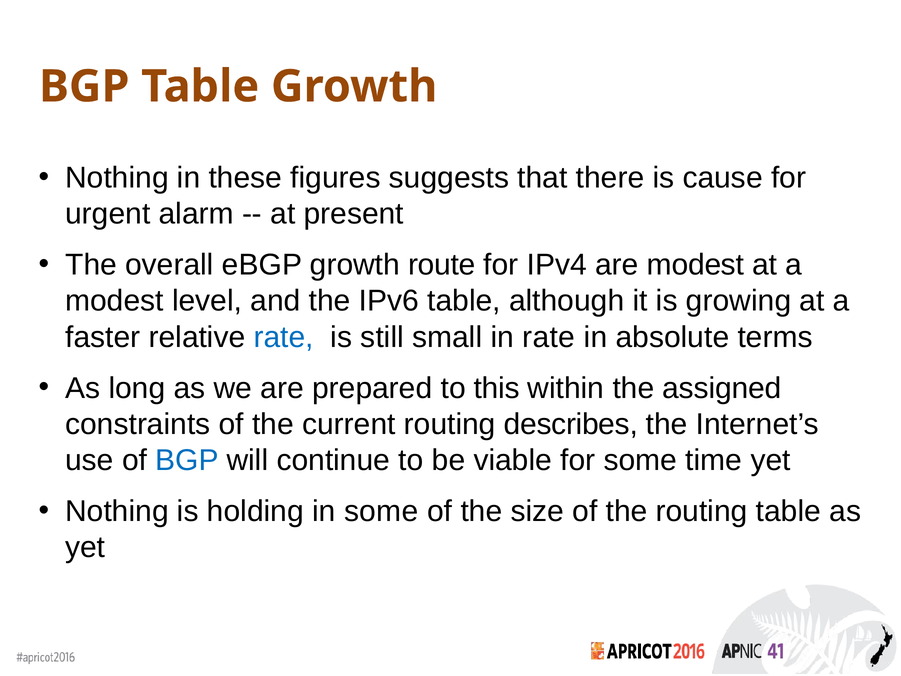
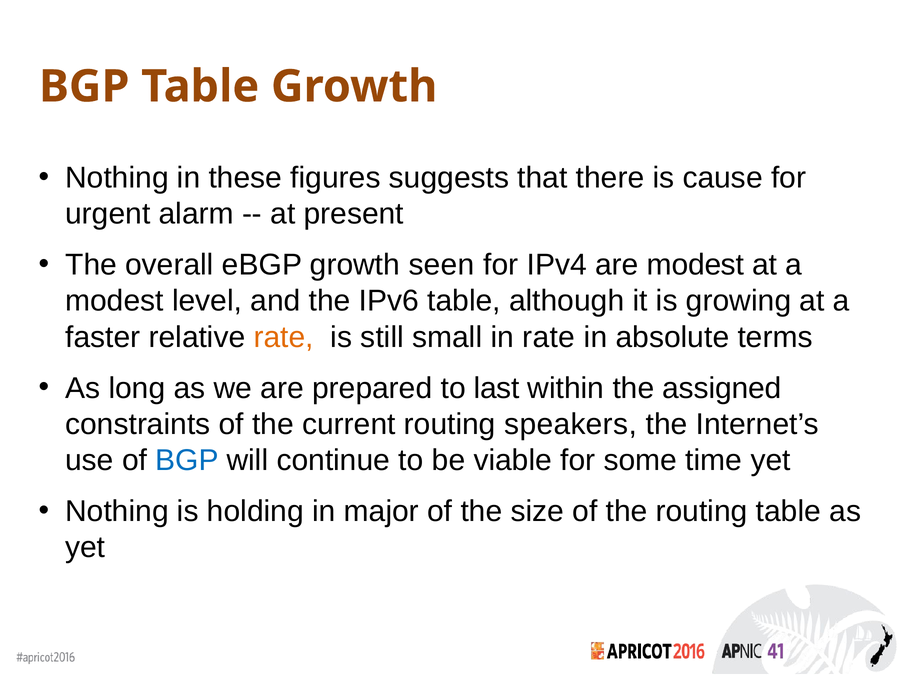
route: route -> seen
rate at (284, 337) colour: blue -> orange
this: this -> last
describes: describes -> speakers
in some: some -> major
